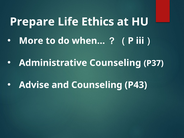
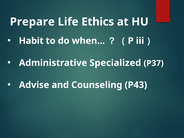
More: More -> Habit
Administrative Counseling: Counseling -> Specialized
